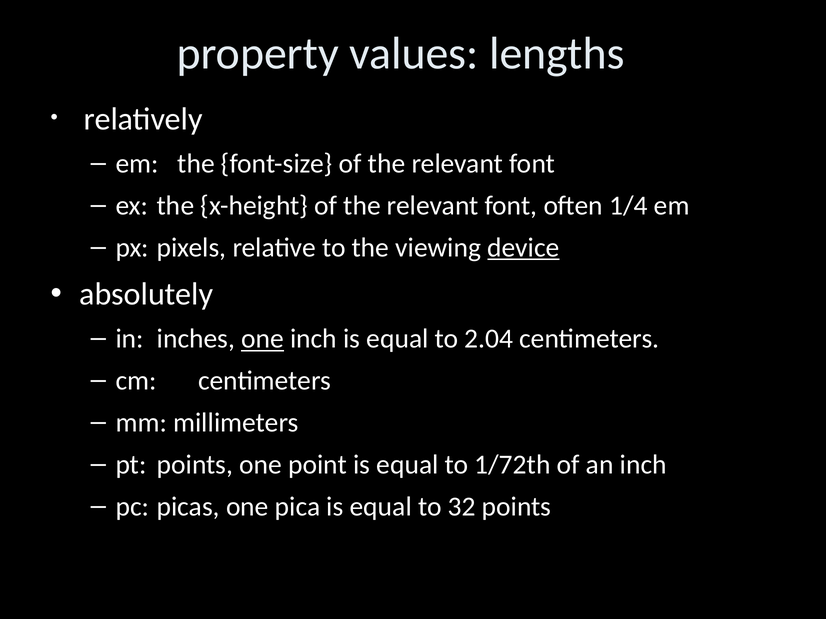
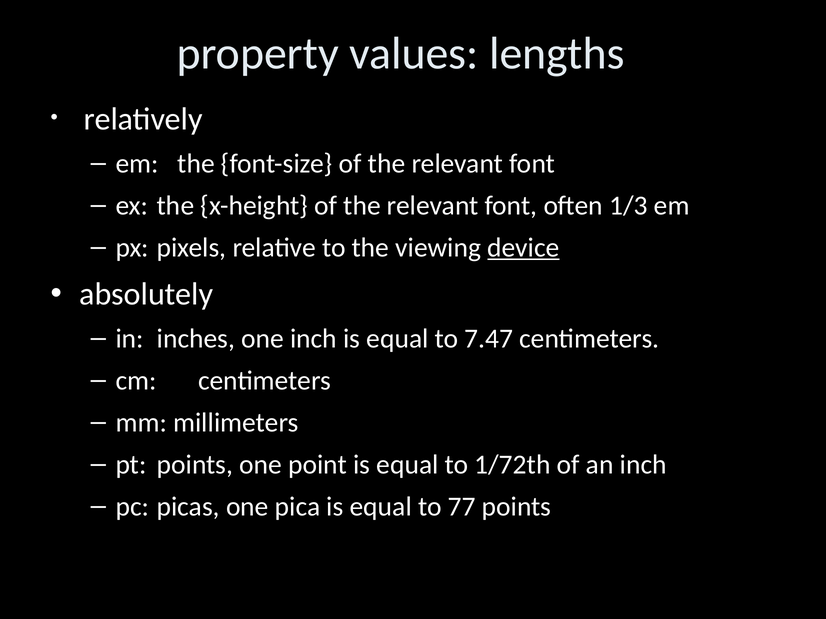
1/4: 1/4 -> 1/3
one at (263, 339) underline: present -> none
2.04: 2.04 -> 7.47
32: 32 -> 77
